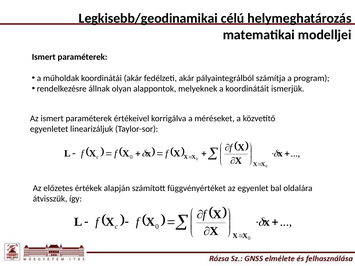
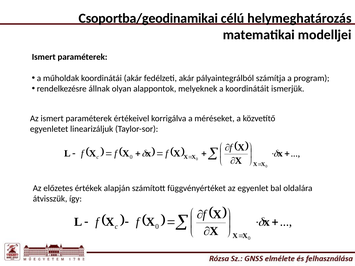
Legkisebb/geodinamikai: Legkisebb/geodinamikai -> Csoportba/geodinamikai
